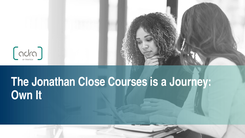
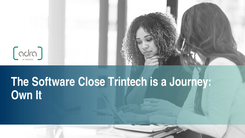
Jonathan: Jonathan -> Software
Courses: Courses -> Trintech
